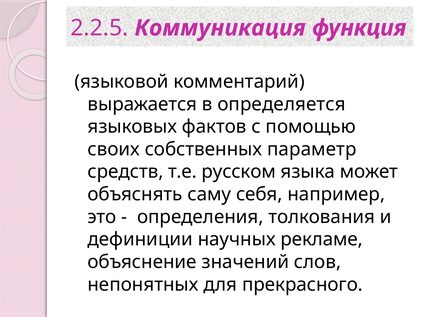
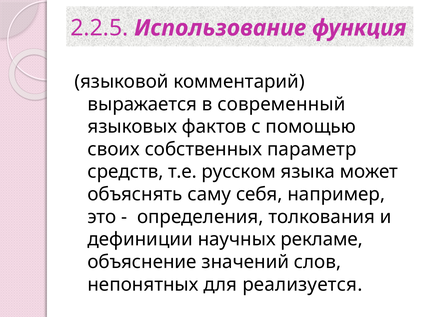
Коммуникация: Коммуникация -> Использование
определяется: определяется -> современный
прекрасного: прекрасного -> реализуется
